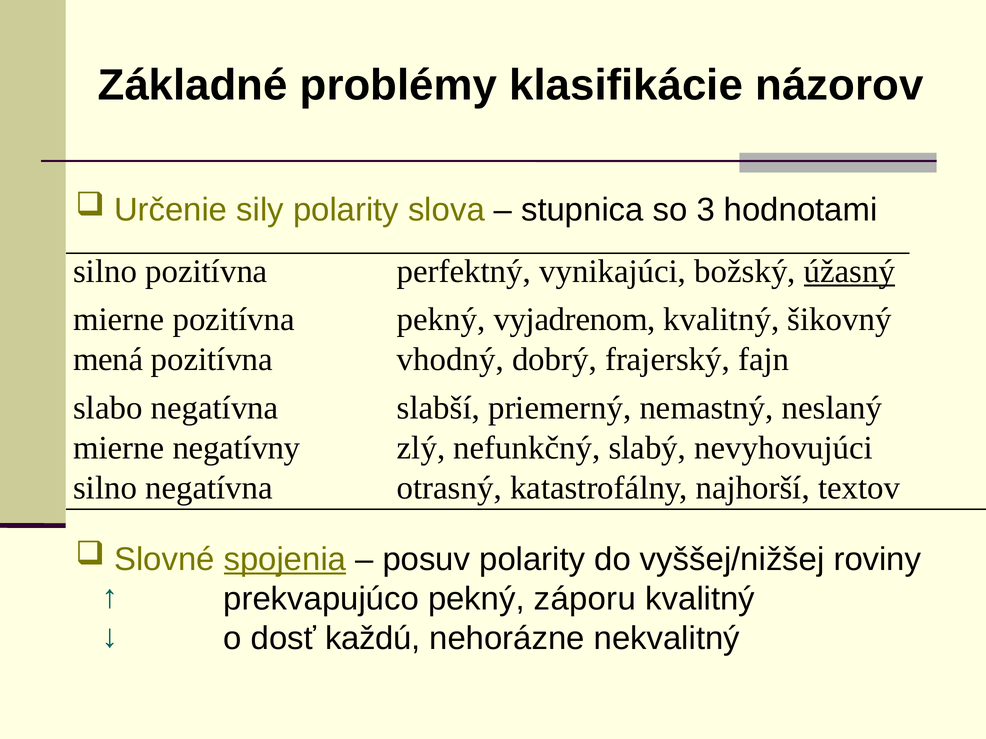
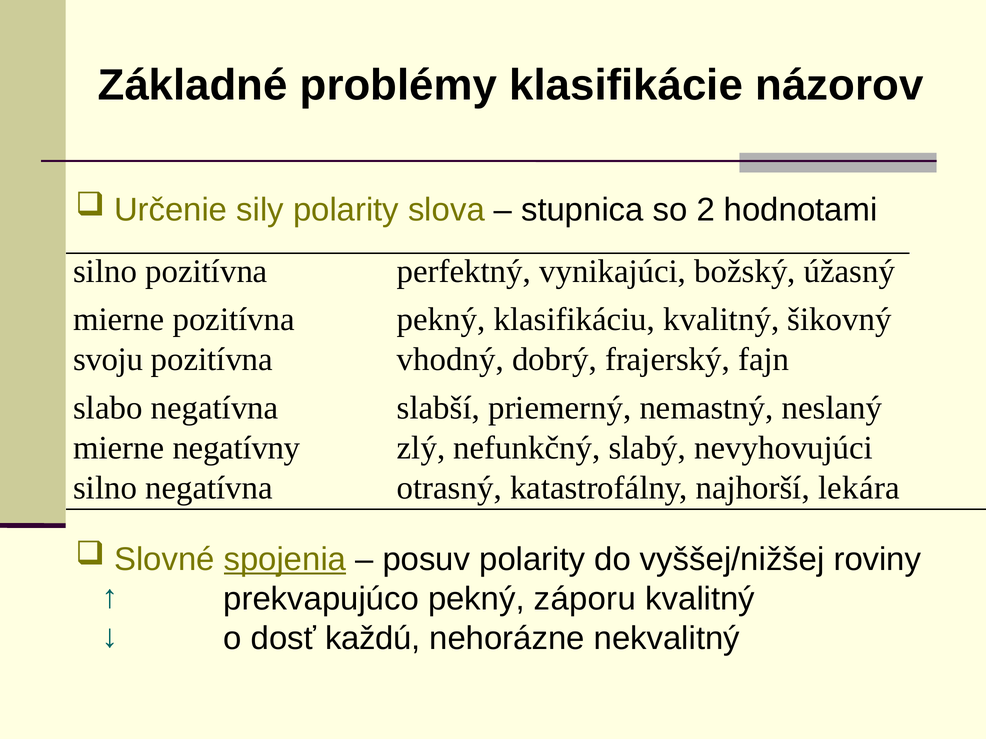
3: 3 -> 2
úžasný underline: present -> none
vyjadrenom: vyjadrenom -> klasifikáciu
mená: mená -> svoju
textov: textov -> lekára
